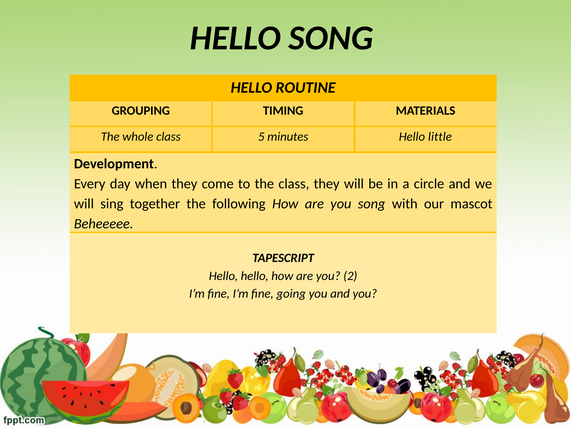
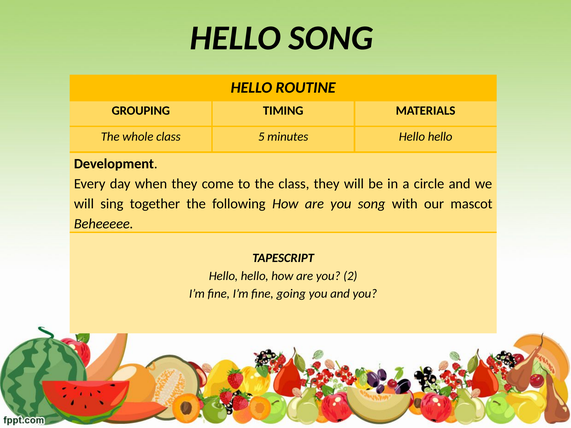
minutes Hello little: little -> hello
